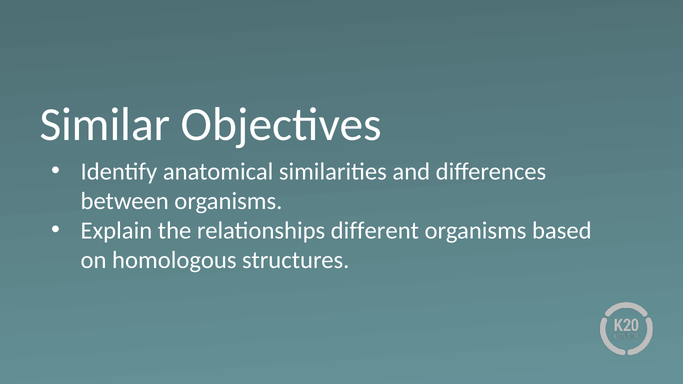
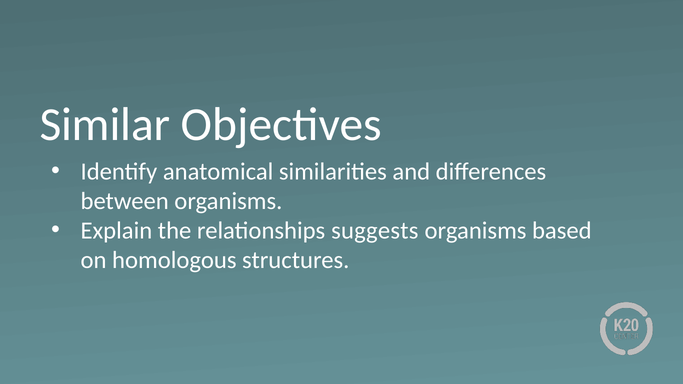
different: different -> suggests
